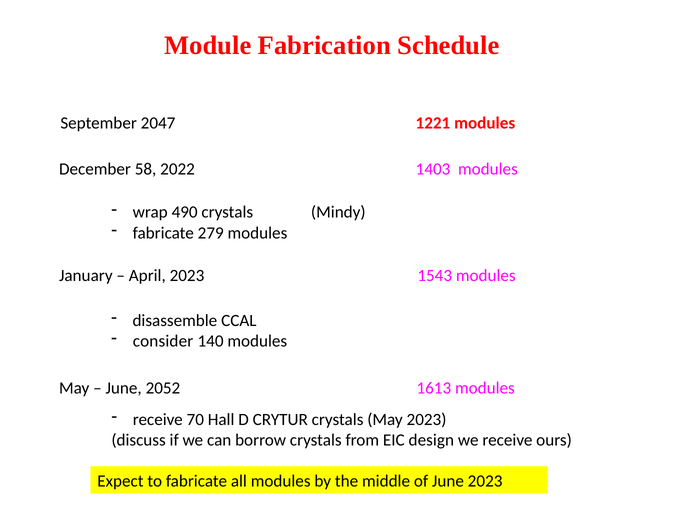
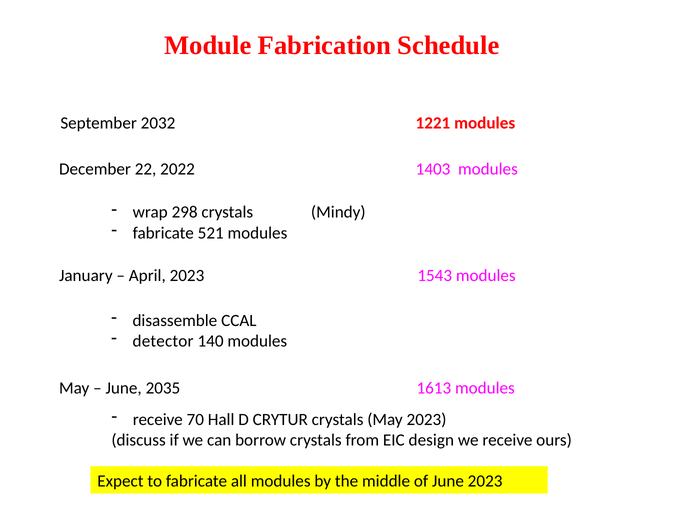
2047: 2047 -> 2032
58: 58 -> 22
490: 490 -> 298
279: 279 -> 521
consider: consider -> detector
2052: 2052 -> 2035
